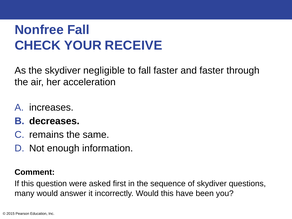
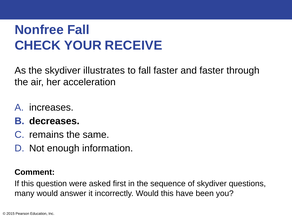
negligible: negligible -> illustrates
